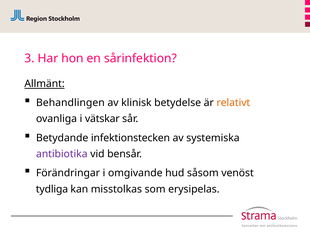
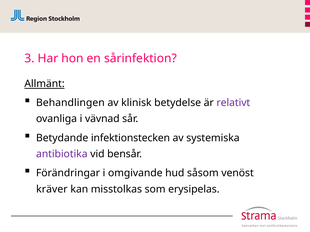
relativt colour: orange -> purple
vätskar: vätskar -> vävnad
tydliga: tydliga -> kräver
